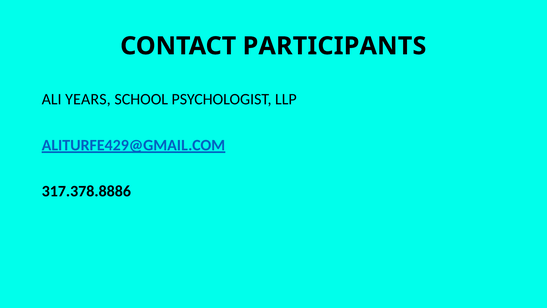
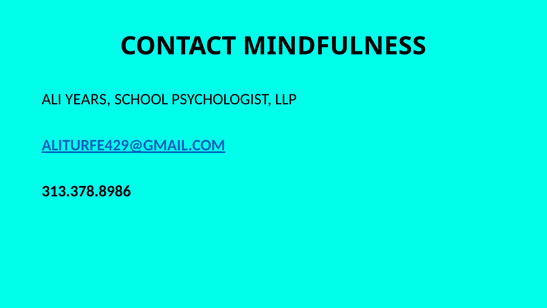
PARTICIPANTS: PARTICIPANTS -> MINDFULNESS
317.378.8886: 317.378.8886 -> 313.378.8986
